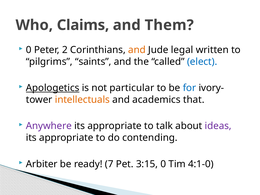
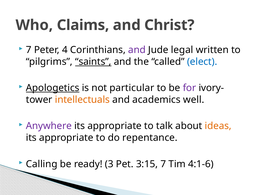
Them: Them -> Christ
0 at (29, 50): 0 -> 7
2: 2 -> 4
and at (137, 50) colour: orange -> purple
saints underline: none -> present
for colour: blue -> purple
that: that -> well
ideas colour: purple -> orange
contending: contending -> repentance
Arbiter: Arbiter -> Calling
7: 7 -> 3
3:15 0: 0 -> 7
4:1-0: 4:1-0 -> 4:1-6
